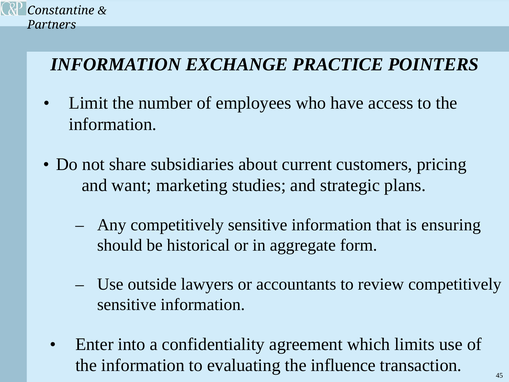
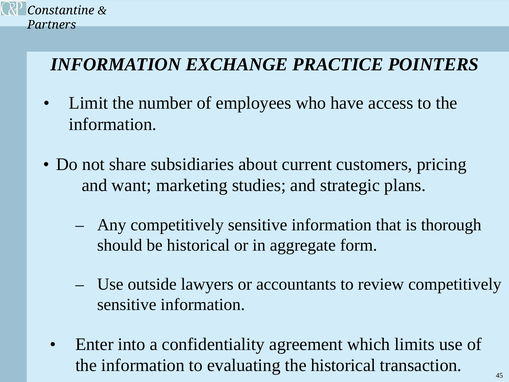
ensuring: ensuring -> thorough
the influence: influence -> historical
